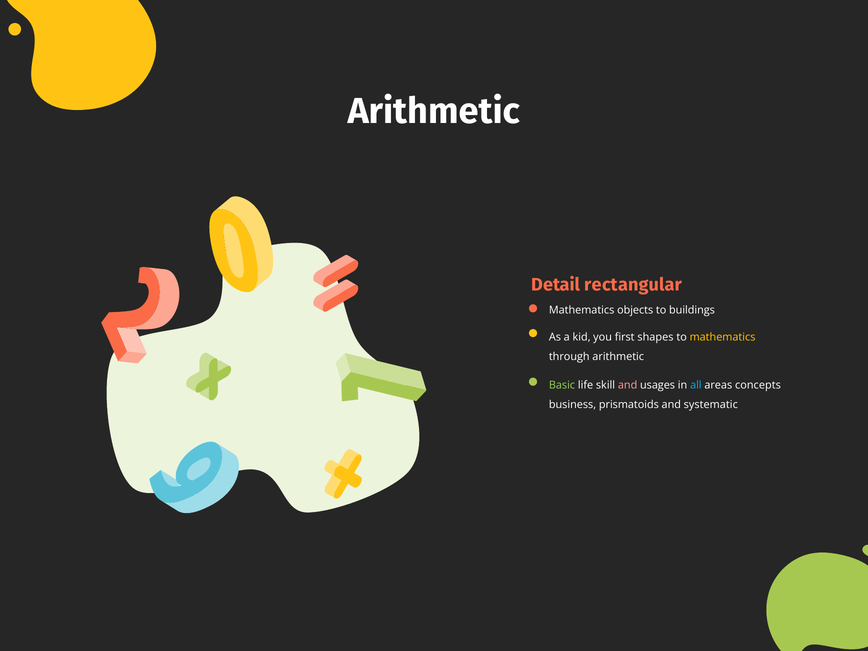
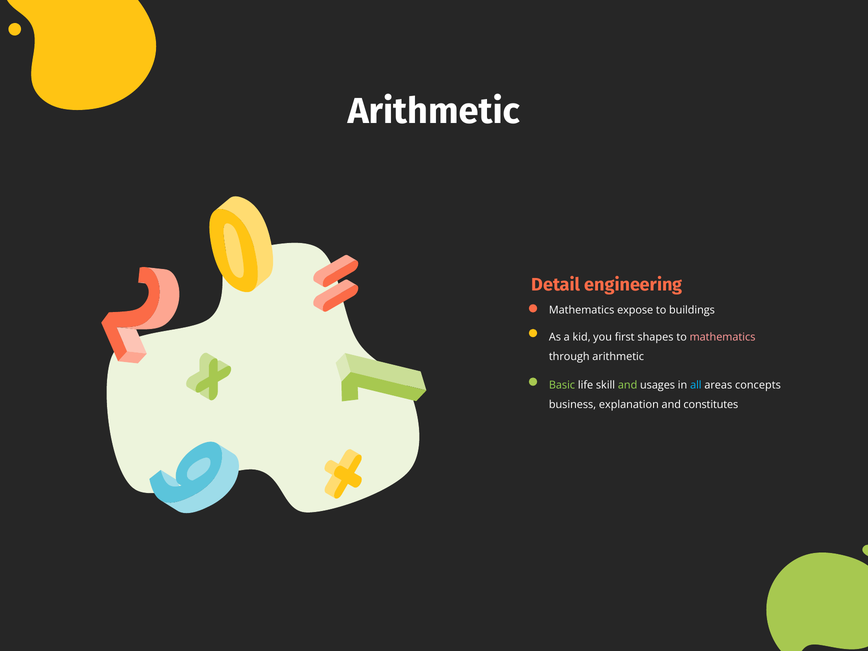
rectangular: rectangular -> engineering
objects: objects -> expose
mathematics at (723, 337) colour: yellow -> pink
and at (628, 385) colour: pink -> light green
prismatoids: prismatoids -> explanation
systematic: systematic -> constitutes
